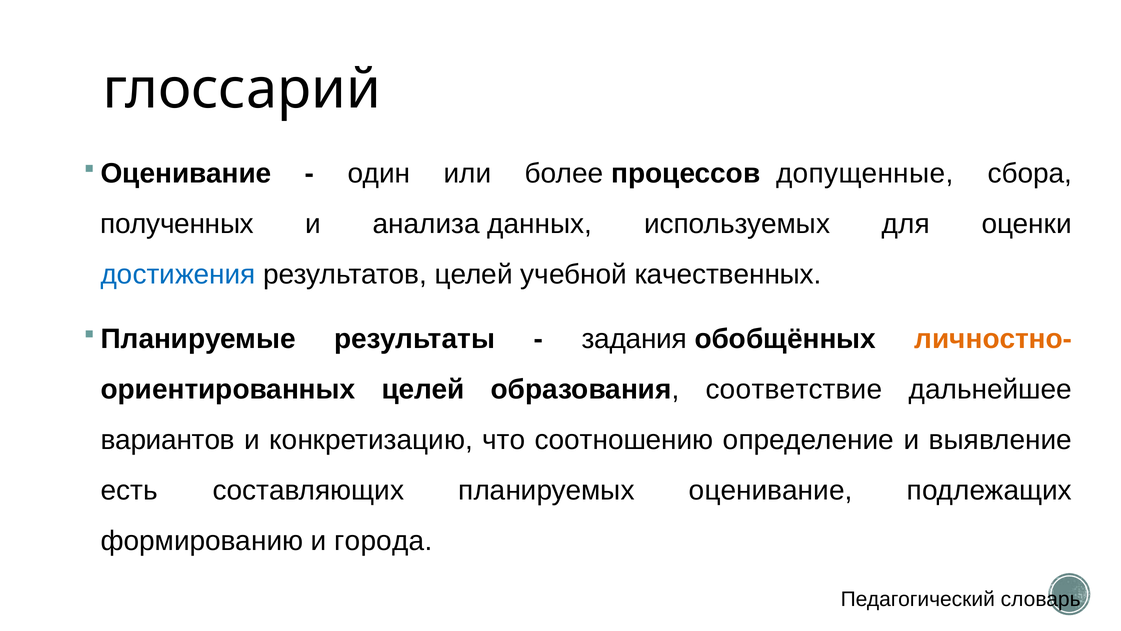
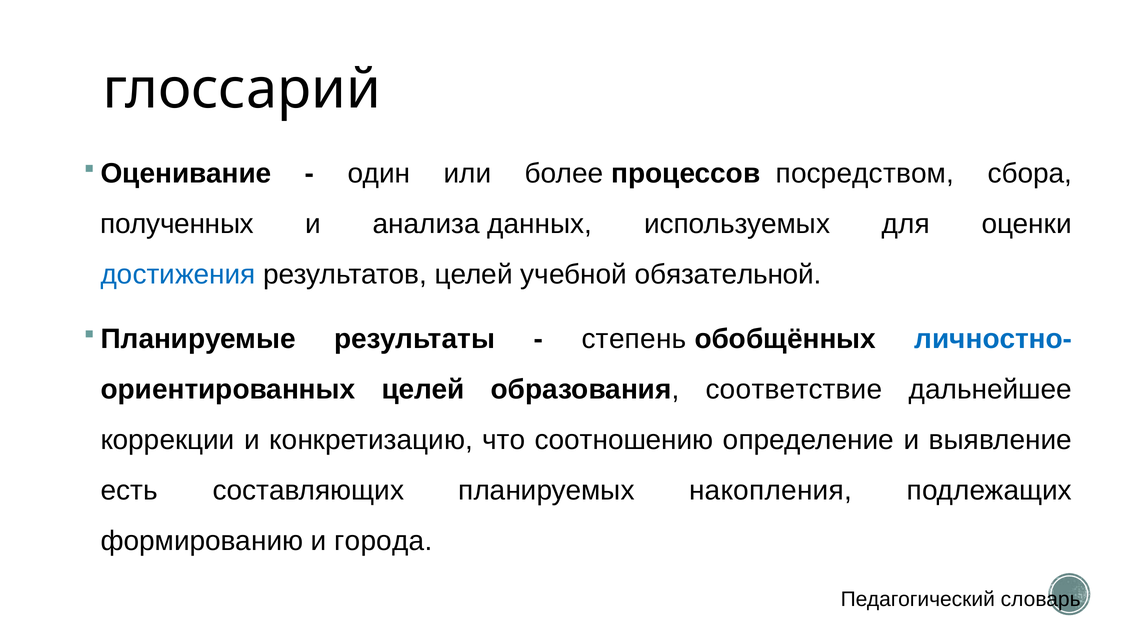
допущенные: допущенные -> посредством
качественных: качественных -> обязательной
задания: задания -> степень
личностно- colour: orange -> blue
вариантов: вариантов -> коррекции
оценивание: оценивание -> накопления
